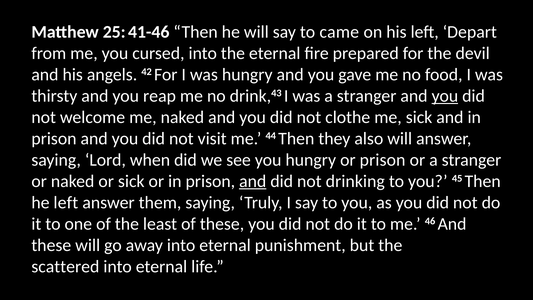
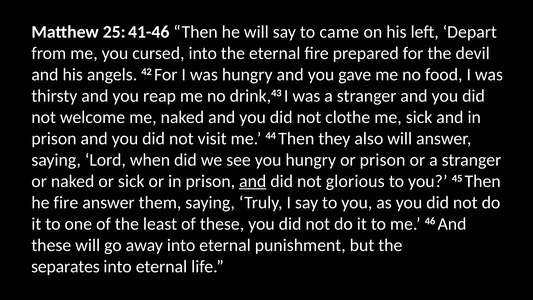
you at (445, 96) underline: present -> none
drinking: drinking -> glorious
he left: left -> fire
scattered: scattered -> separates
